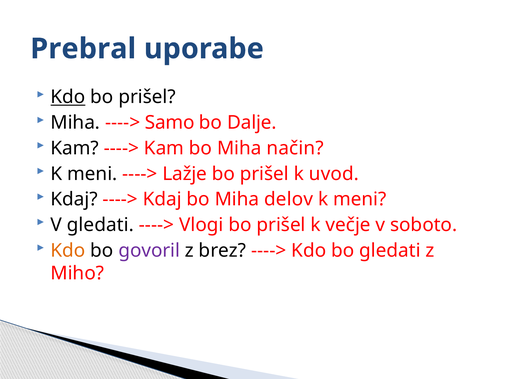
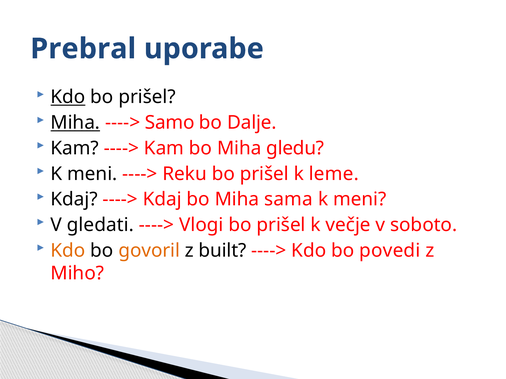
Miha at (75, 123) underline: none -> present
način: način -> gledu
Lažje: Lažje -> Reku
uvod: uvod -> leme
delov: delov -> sama
govoril colour: purple -> orange
brez: brez -> built
bo gledati: gledati -> povedi
